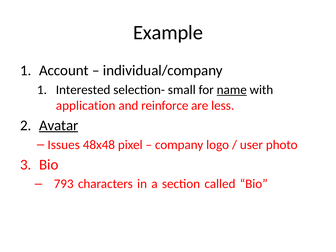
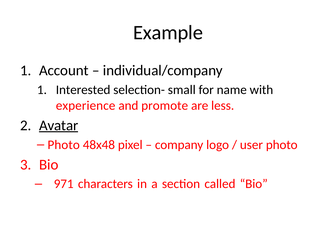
name underline: present -> none
application: application -> experience
reinforce: reinforce -> promote
Issues at (64, 145): Issues -> Photo
793: 793 -> 971
